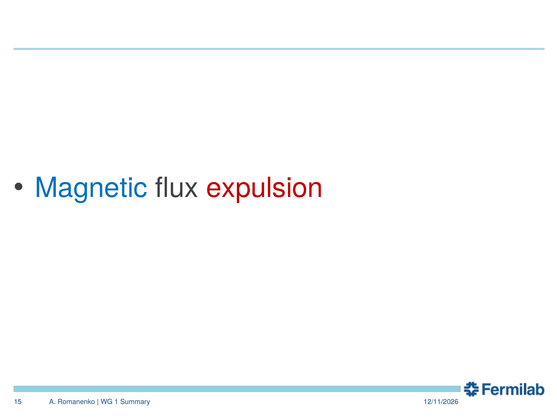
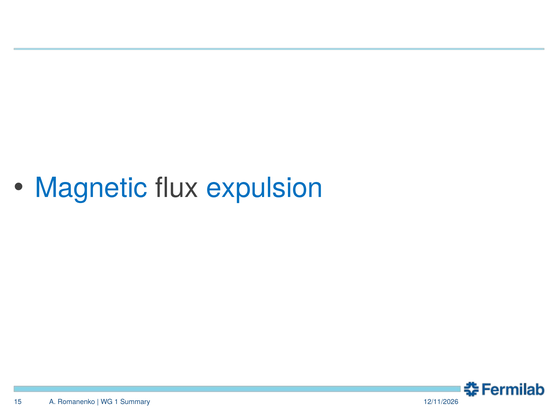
expulsion colour: red -> blue
